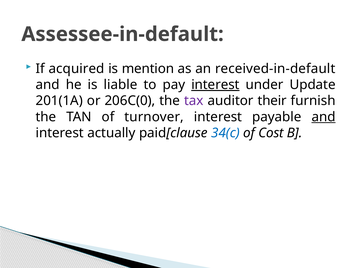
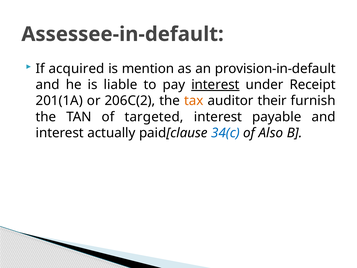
received-in-default: received-in-default -> provision-in-default
Update: Update -> Receipt
206C(0: 206C(0 -> 206C(2
tax colour: purple -> orange
turnover: turnover -> targeted
and at (324, 117) underline: present -> none
Cost: Cost -> Also
